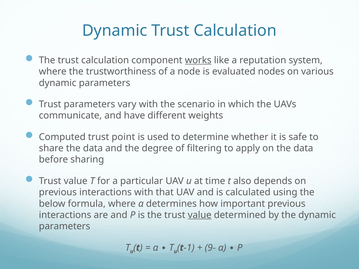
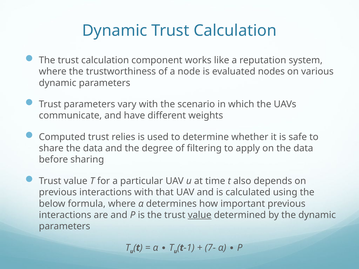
works underline: present -> none
point: point -> relies
9-: 9- -> 7-
